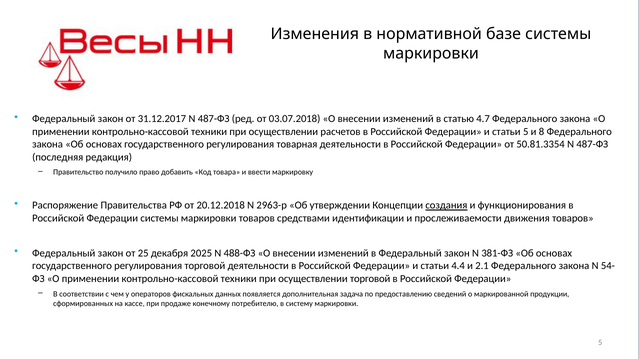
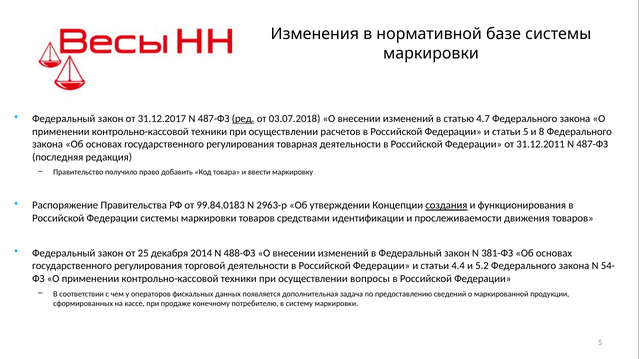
ред underline: none -> present
50.81.3354: 50.81.3354 -> 31.12.2011
20.12.2018: 20.12.2018 -> 99.84.0183
2025: 2025 -> 2014
2.1: 2.1 -> 5.2
осуществлении торговой: торговой -> вопросы
